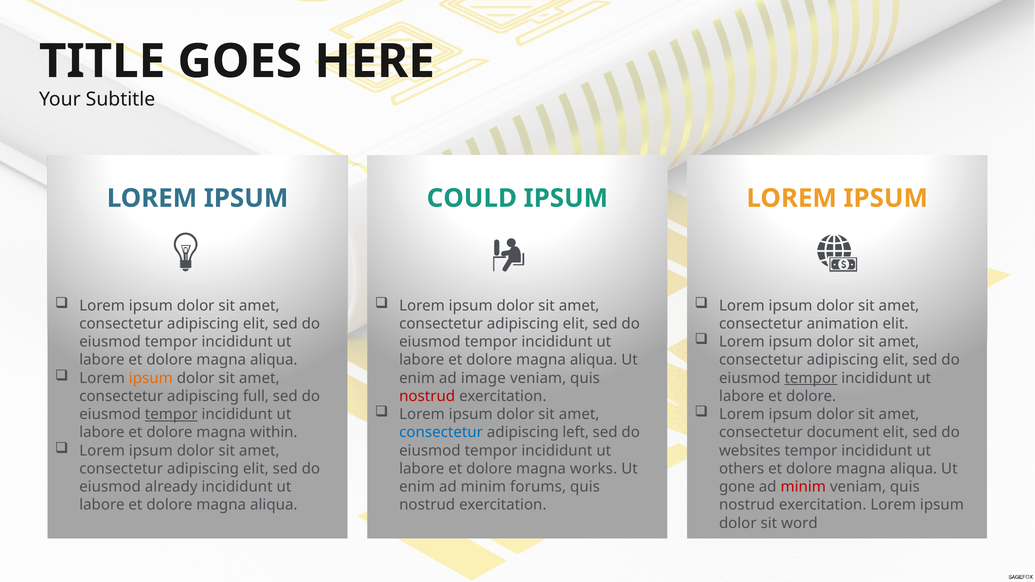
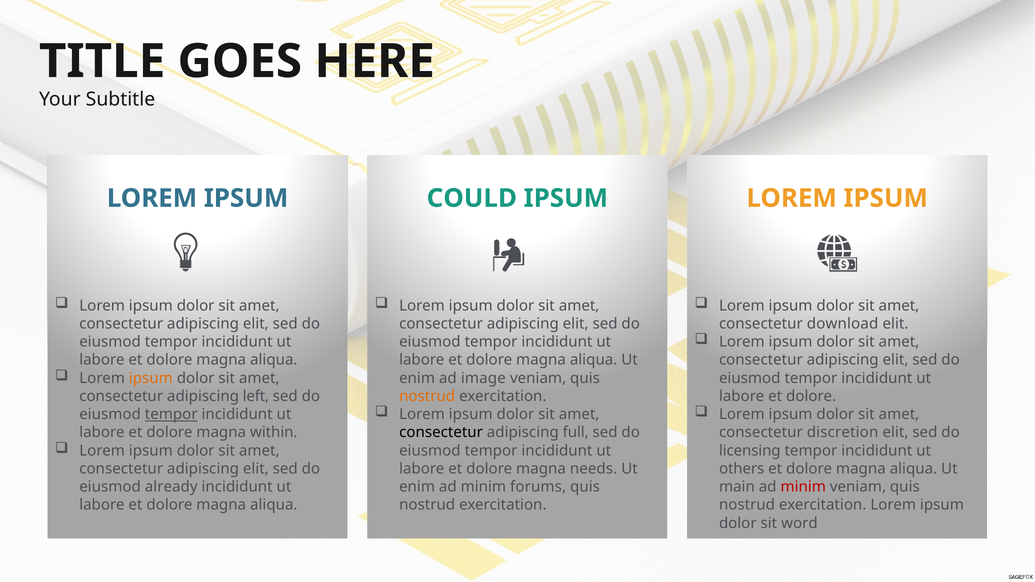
animation: animation -> download
tempor at (811, 378) underline: present -> none
full: full -> left
nostrud at (427, 396) colour: red -> orange
consectetur at (441, 433) colour: blue -> black
left: left -> full
document: document -> discretion
websites: websites -> licensing
works: works -> needs
gone: gone -> main
